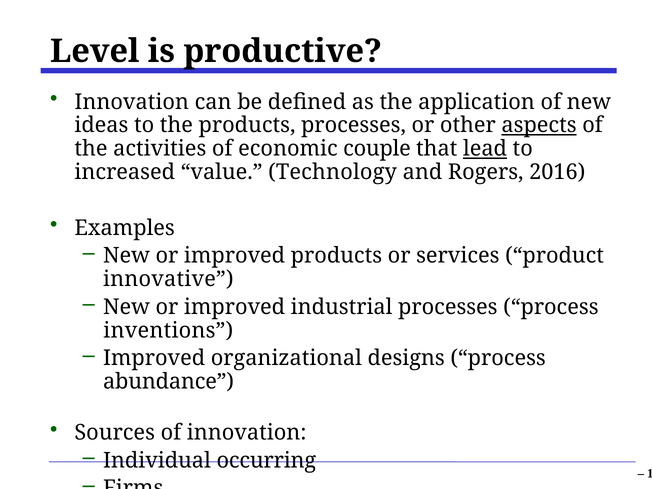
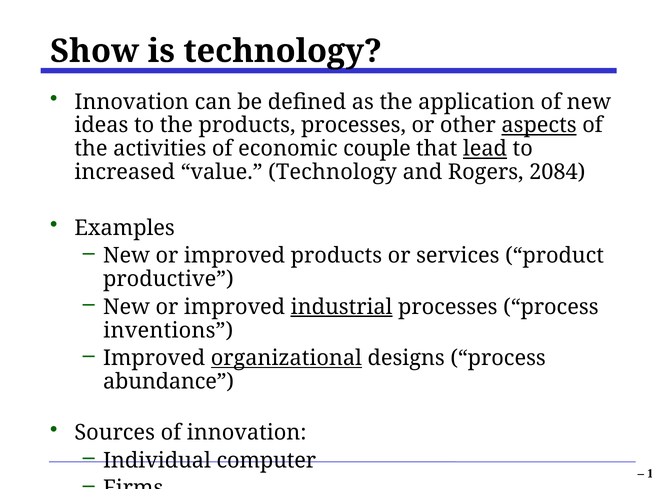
Level: Level -> Show
is productive: productive -> technology
2016: 2016 -> 2084
innovative: innovative -> productive
industrial underline: none -> present
organizational underline: none -> present
occurring: occurring -> computer
